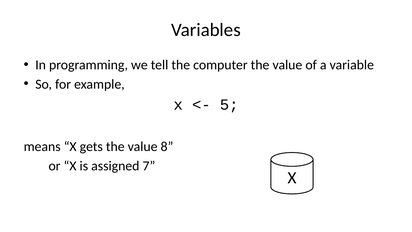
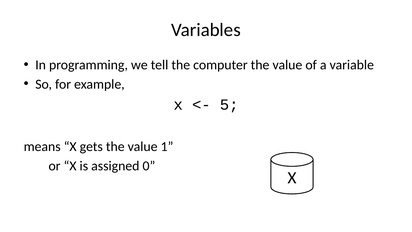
8: 8 -> 1
7: 7 -> 0
